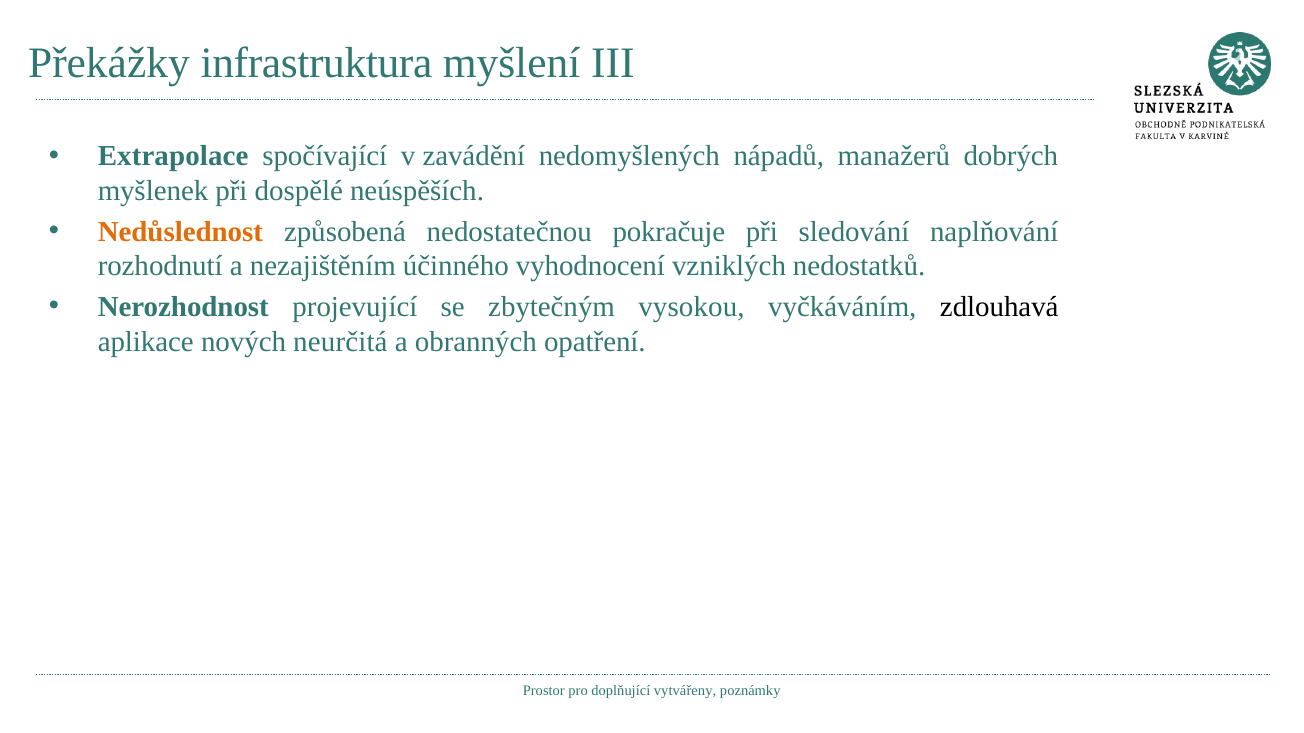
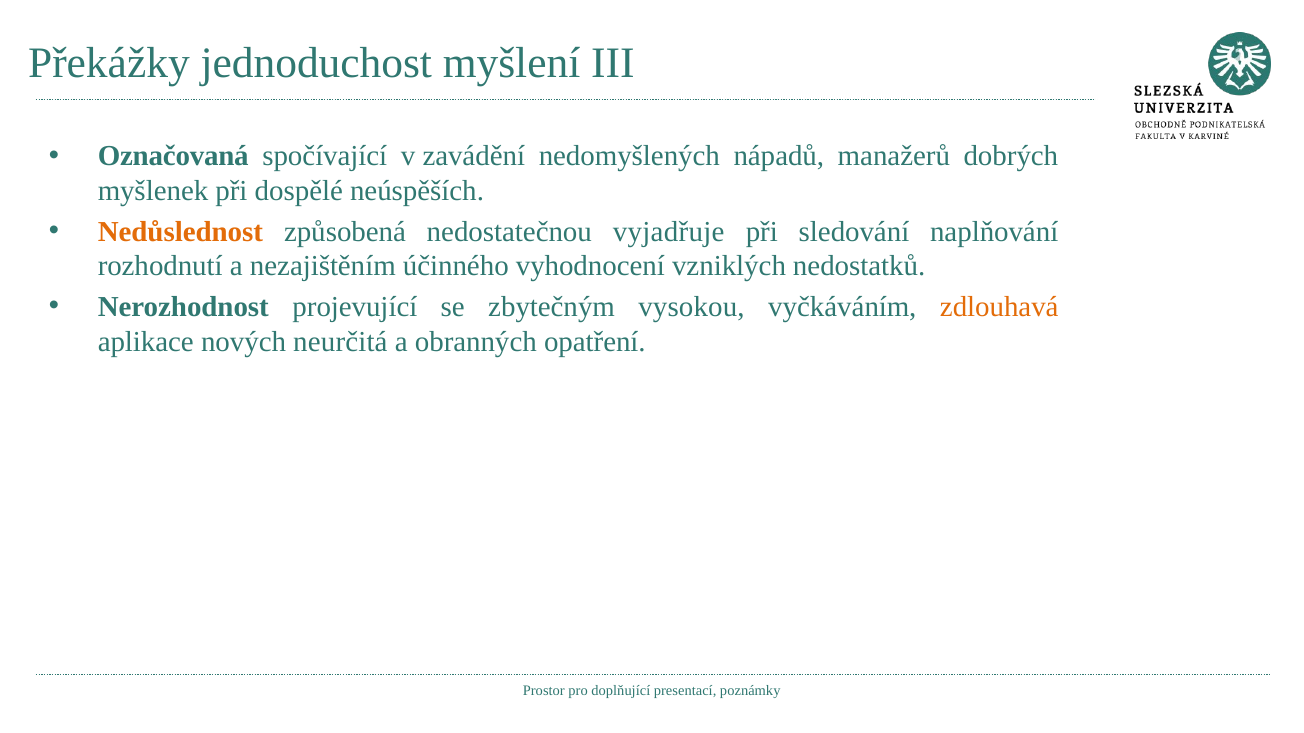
infrastruktura: infrastruktura -> jednoduchost
Extrapolace: Extrapolace -> Označovaná
pokračuje: pokračuje -> vyjadřuje
zdlouhavá colour: black -> orange
vytvářeny: vytvářeny -> presentací
